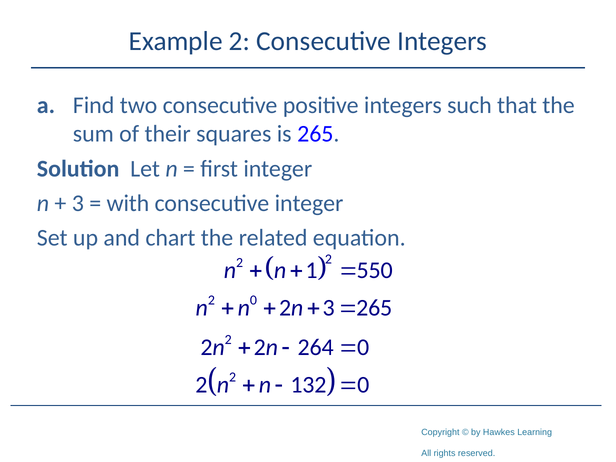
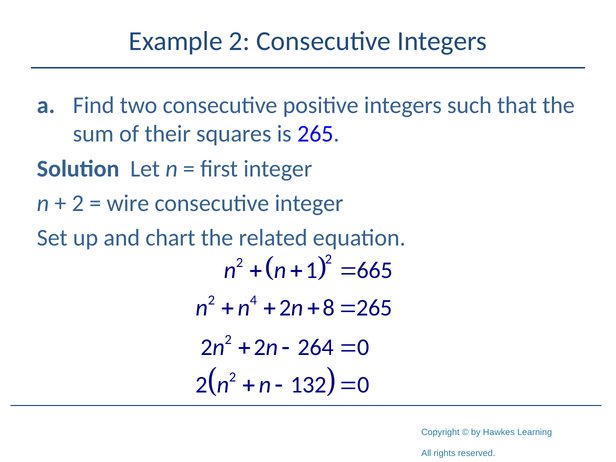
3 at (78, 203): 3 -> 2
with: with -> wire
550: 550 -> 665
2 0: 0 -> 4
2 3: 3 -> 8
